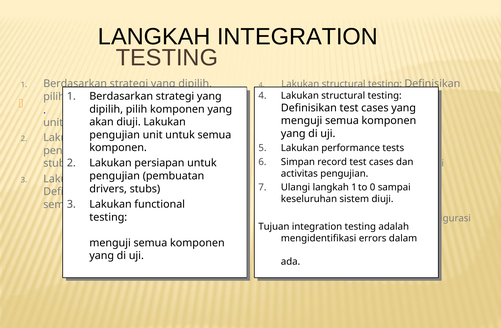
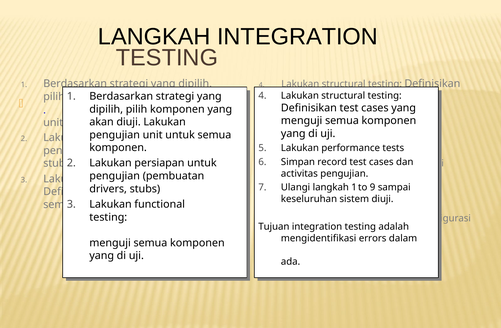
0: 0 -> 9
